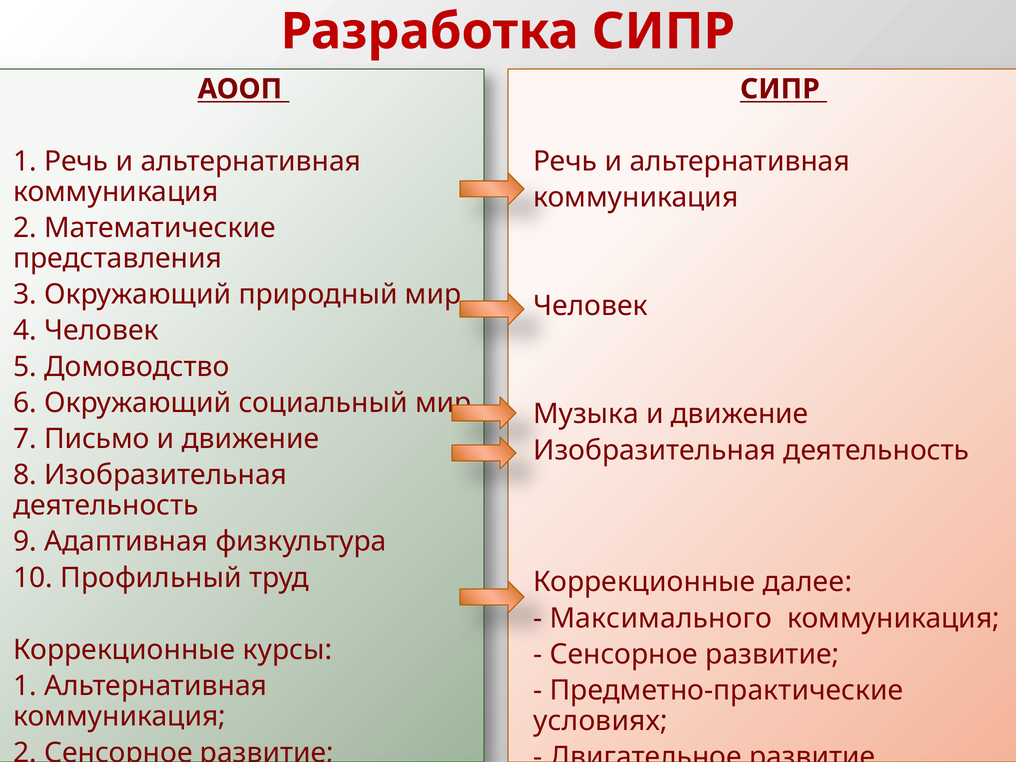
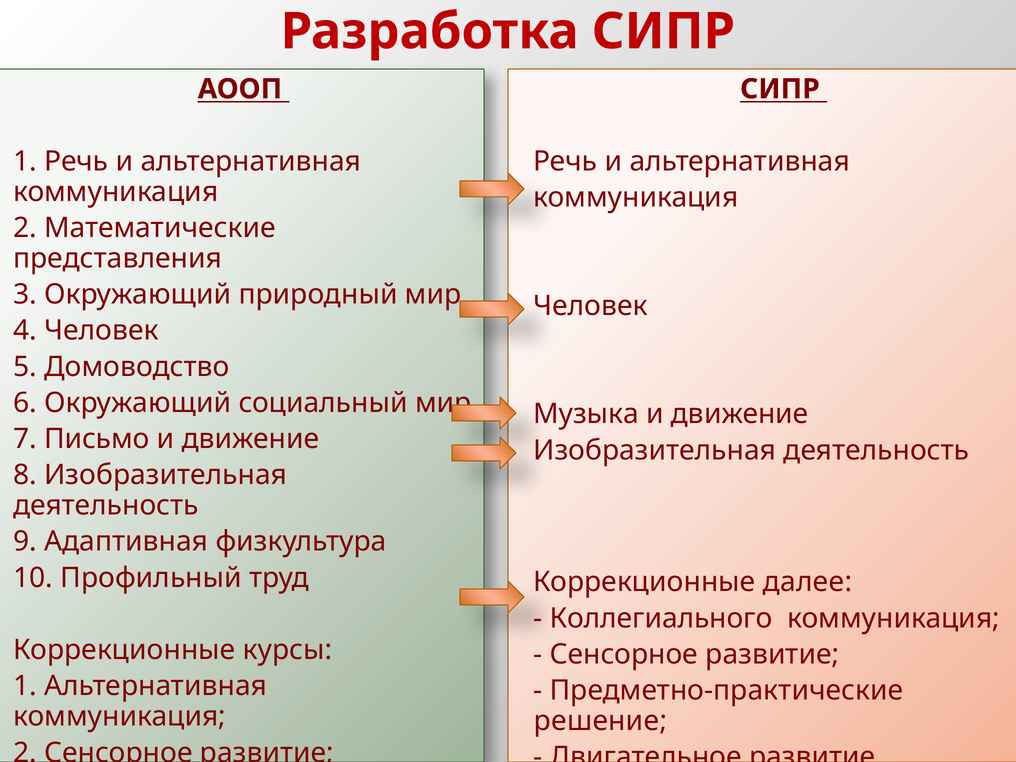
Максимального: Максимального -> Коллегиального
условиях: условиях -> решение
